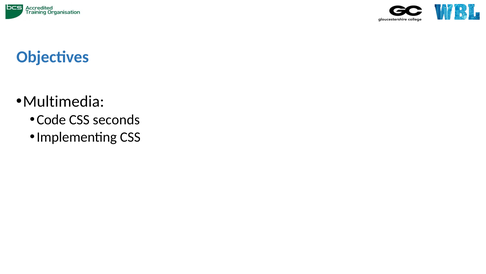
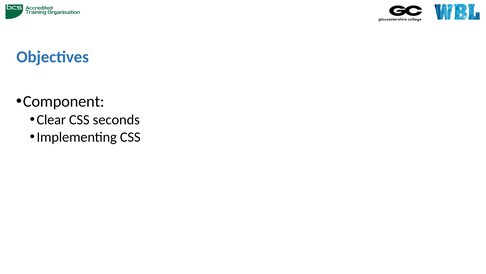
Multimedia: Multimedia -> Component
Code: Code -> Clear
